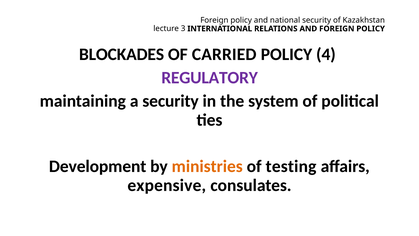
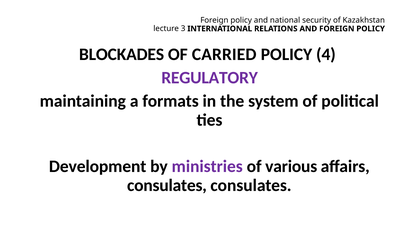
a security: security -> formats
ministries colour: orange -> purple
testing: testing -> various
expensive at (167, 185): expensive -> consulates
